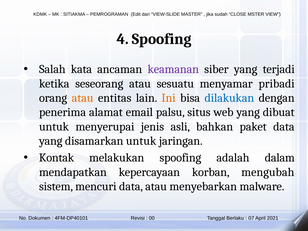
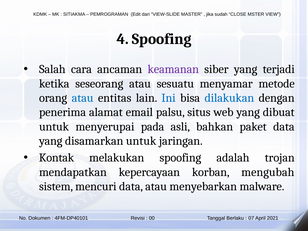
kata: kata -> cara
pribadi: pribadi -> metode
atau at (83, 98) colour: orange -> blue
Ini colour: orange -> blue
jenis: jenis -> pada
dalam: dalam -> trojan
